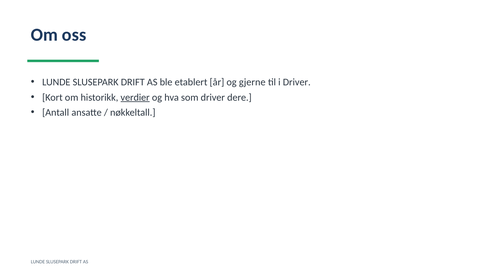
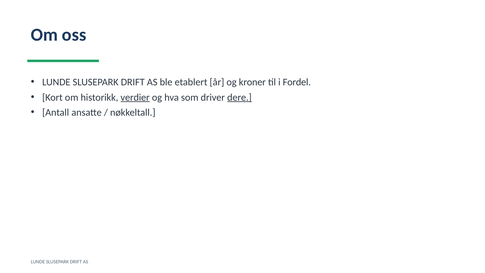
gjerne: gjerne -> kroner
i Driver: Driver -> Fordel
dere underline: none -> present
